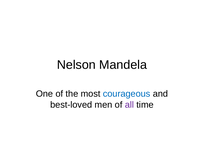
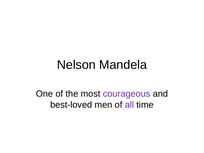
courageous colour: blue -> purple
